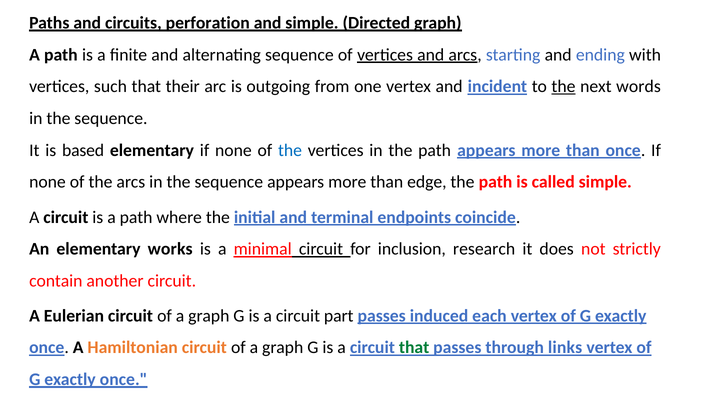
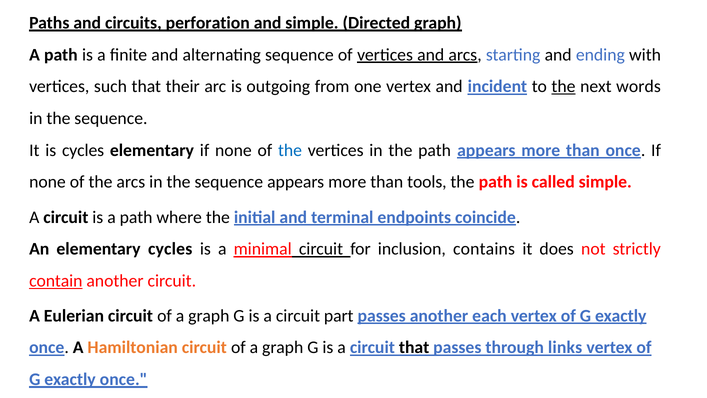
is based: based -> cycles
edge: edge -> tools
elementary works: works -> cycles
research: research -> contains
contain underline: none -> present
passes induced: induced -> another
that at (414, 347) colour: green -> black
